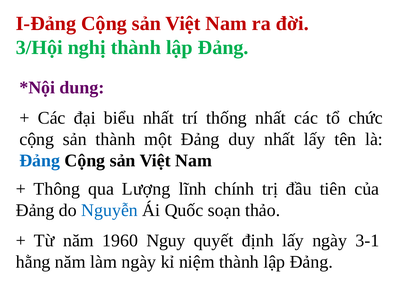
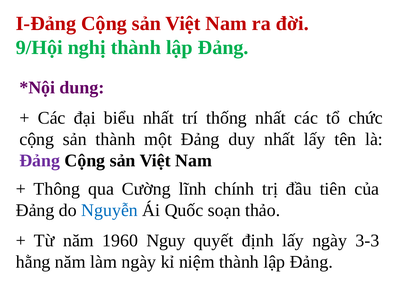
3/Hội: 3/Hội -> 9/Hội
Đảng at (40, 161) colour: blue -> purple
Lượng: Lượng -> Cường
3-1: 3-1 -> 3-3
